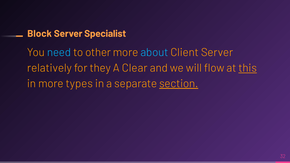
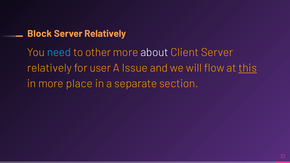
Specialist at (105, 34): Specialist -> Relatively
about colour: light blue -> white
they: they -> user
Clear: Clear -> Issue
types: types -> place
section underline: present -> none
